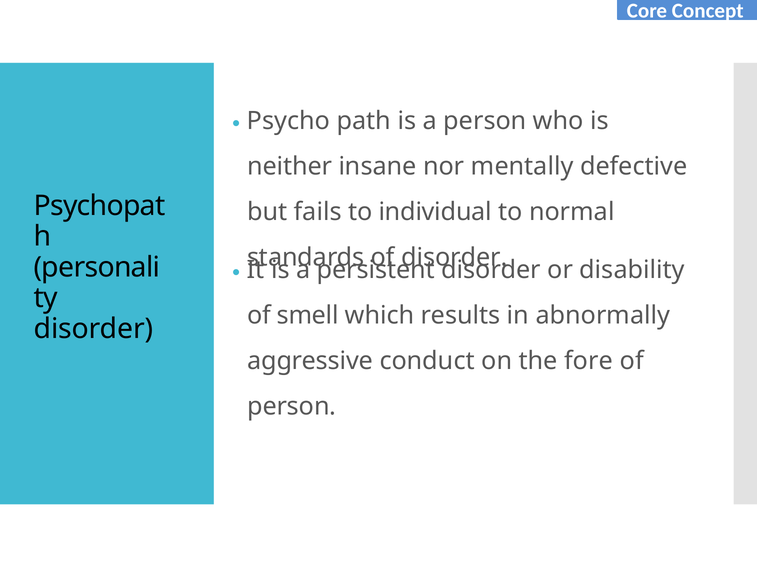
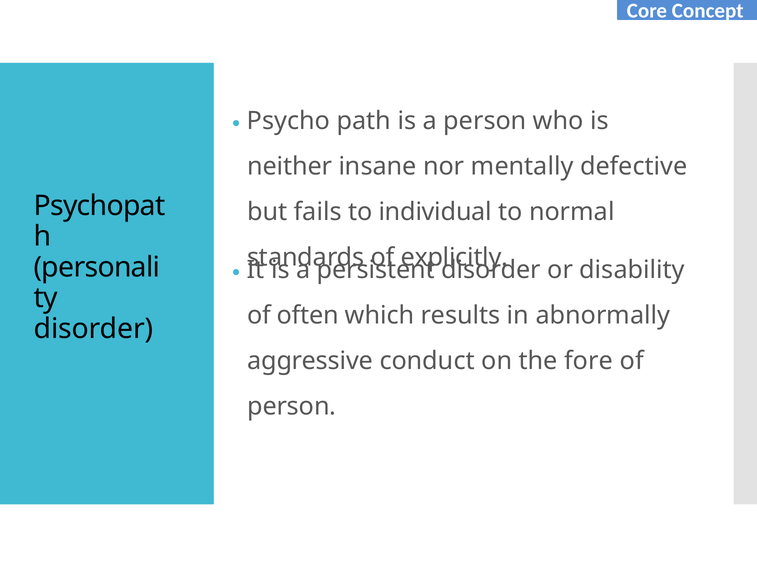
disorder at (454, 257): disorder -> explicitly
smell: smell -> often
